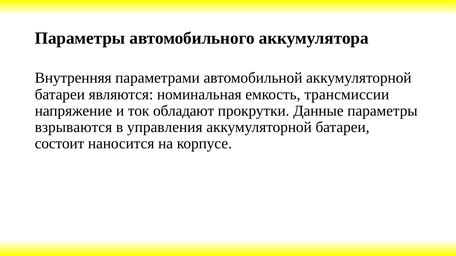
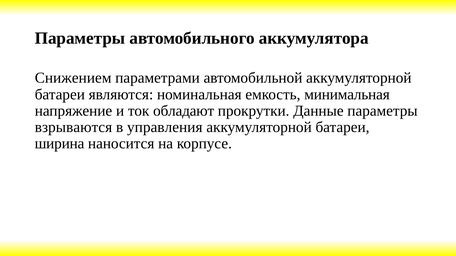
Внутренняя: Внутренняя -> Снижением
трансмиссии: трансмиссии -> минимальная
состоит: состоит -> ширина
